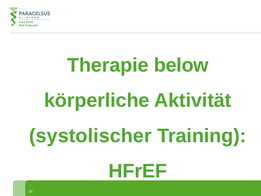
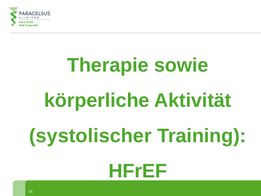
below: below -> sowie
